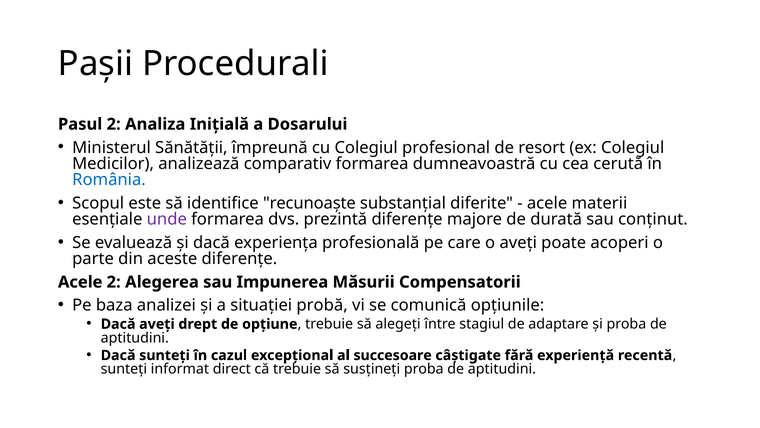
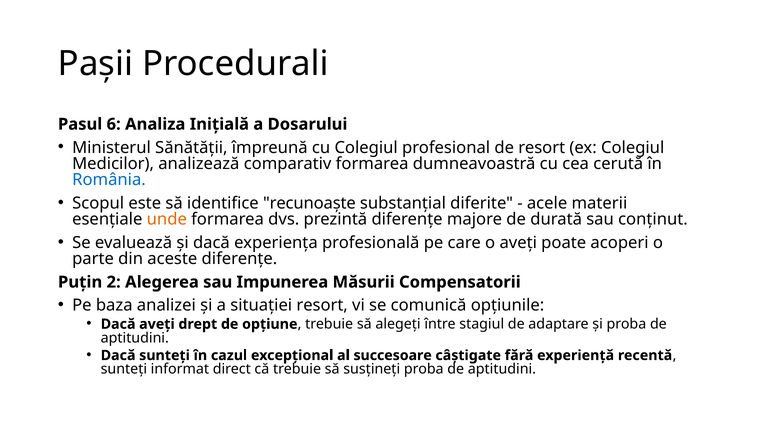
Pasul 2: 2 -> 6
unde colour: purple -> orange
Acele at (80, 282): Acele -> Puțin
situației probă: probă -> resort
